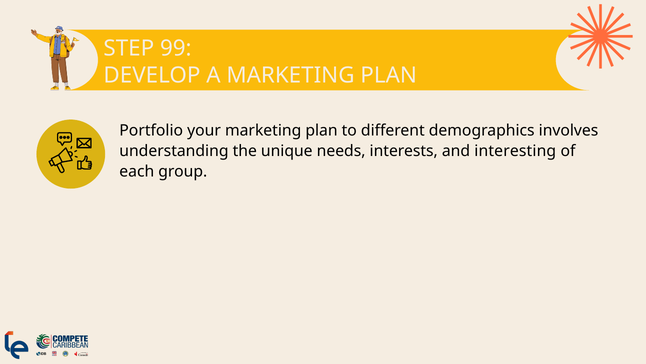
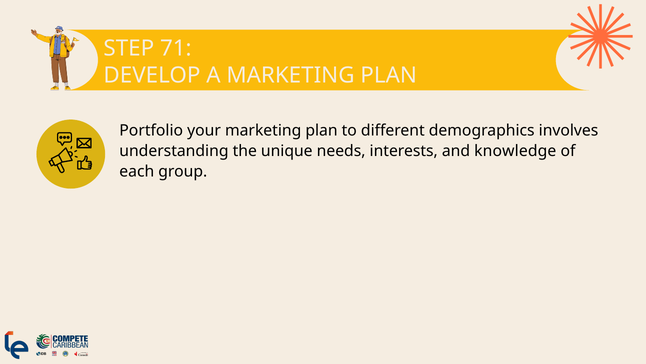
99: 99 -> 71
interesting: interesting -> knowledge
